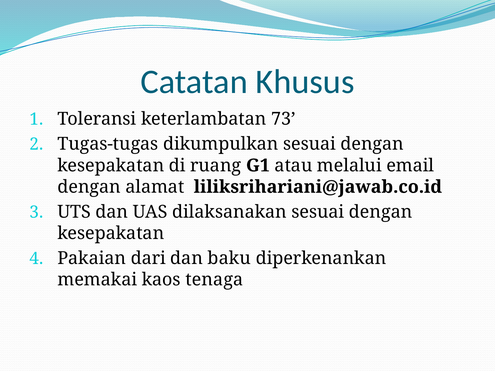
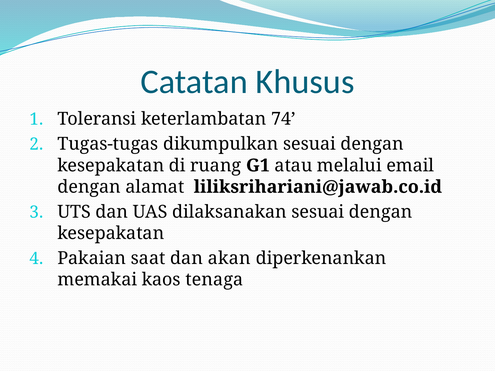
73: 73 -> 74
dari: dari -> saat
baku: baku -> akan
